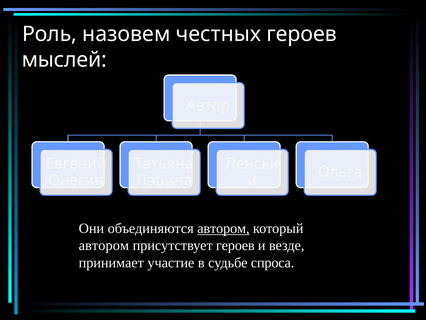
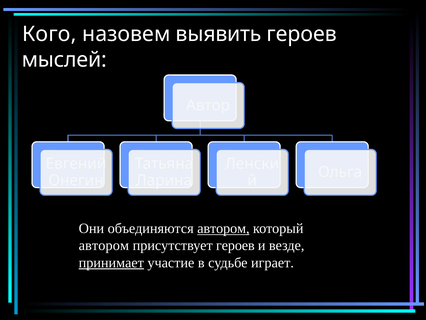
Роль: Роль -> Кого
честных: честных -> выявить
принимает underline: none -> present
спроса: спроса -> играет
